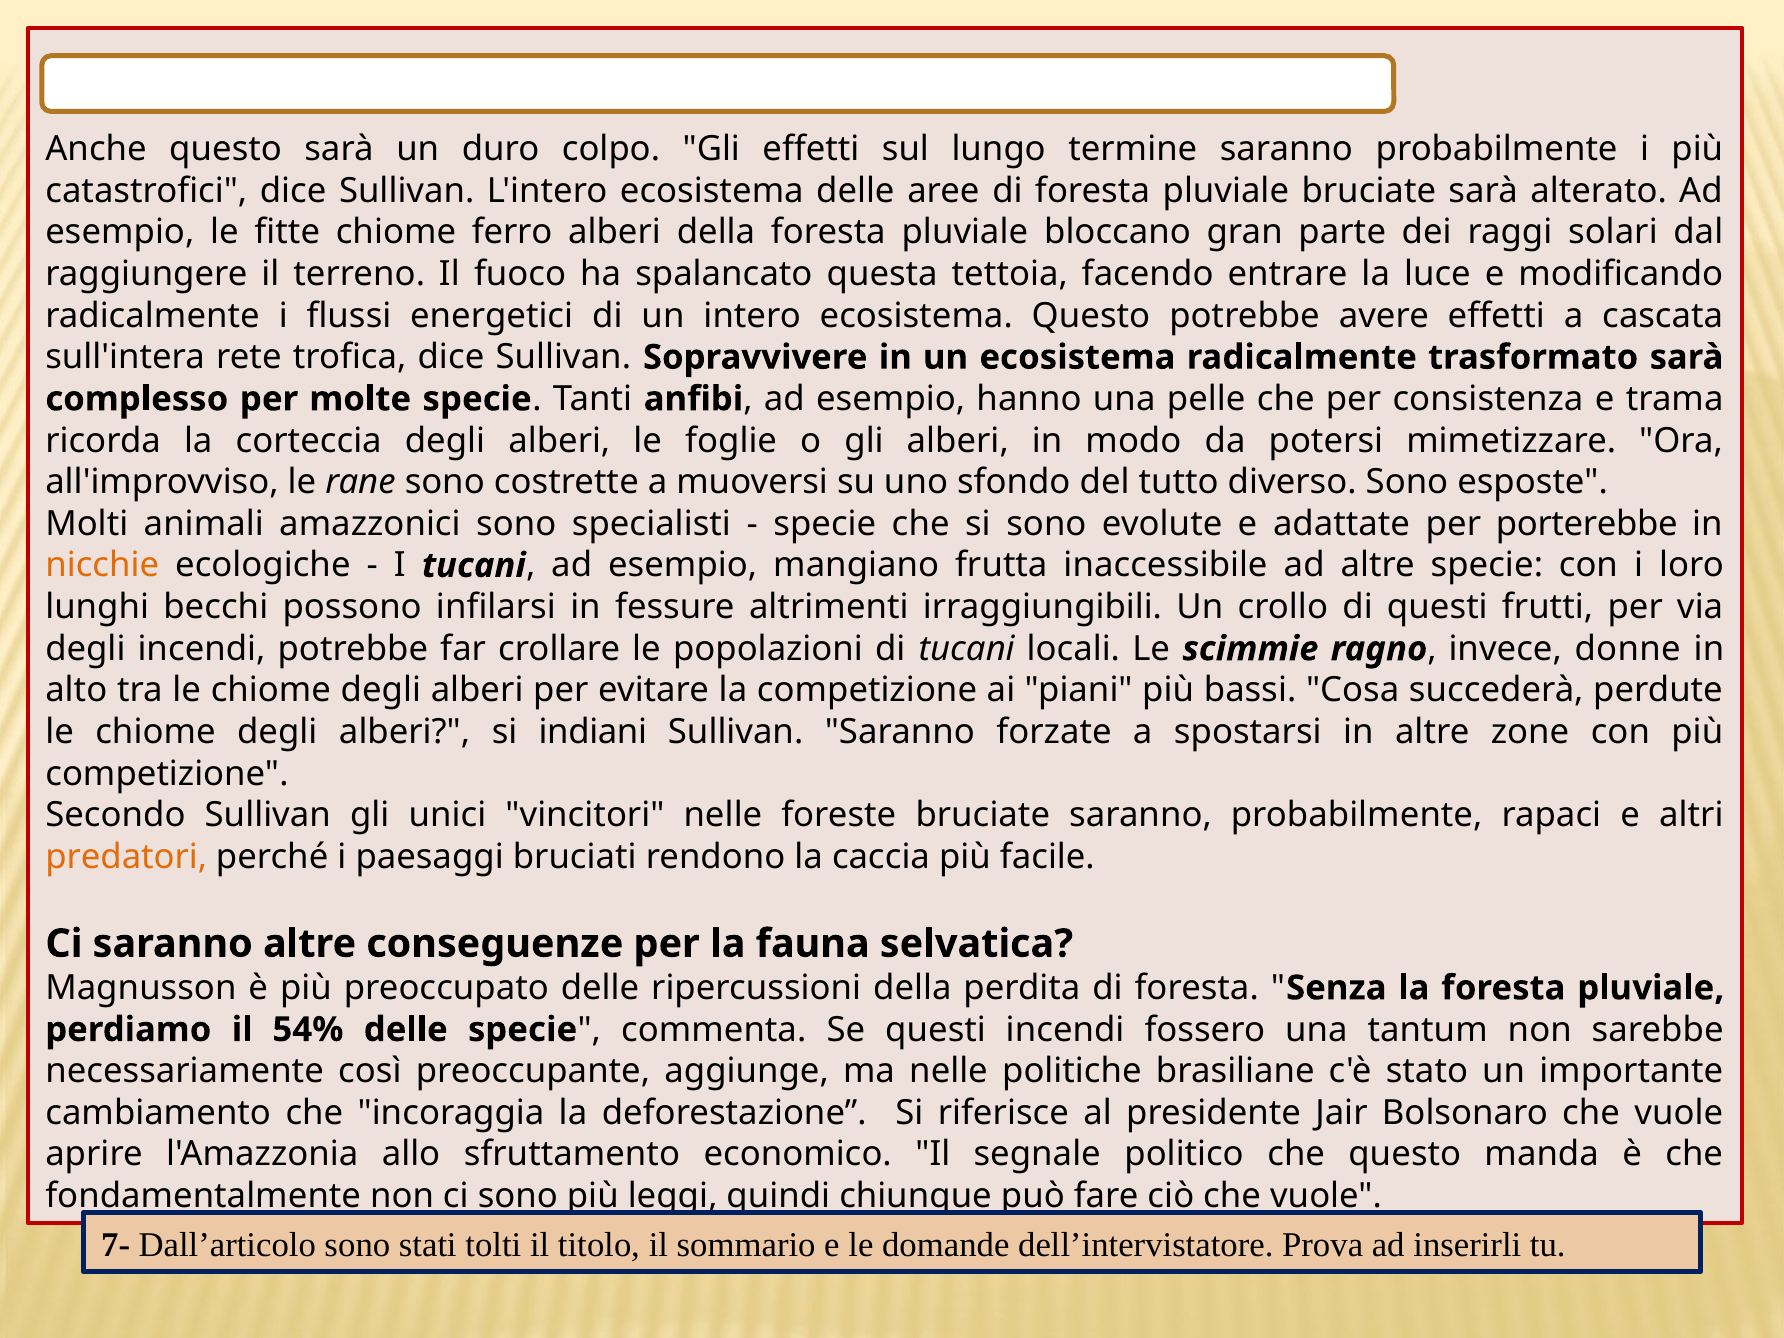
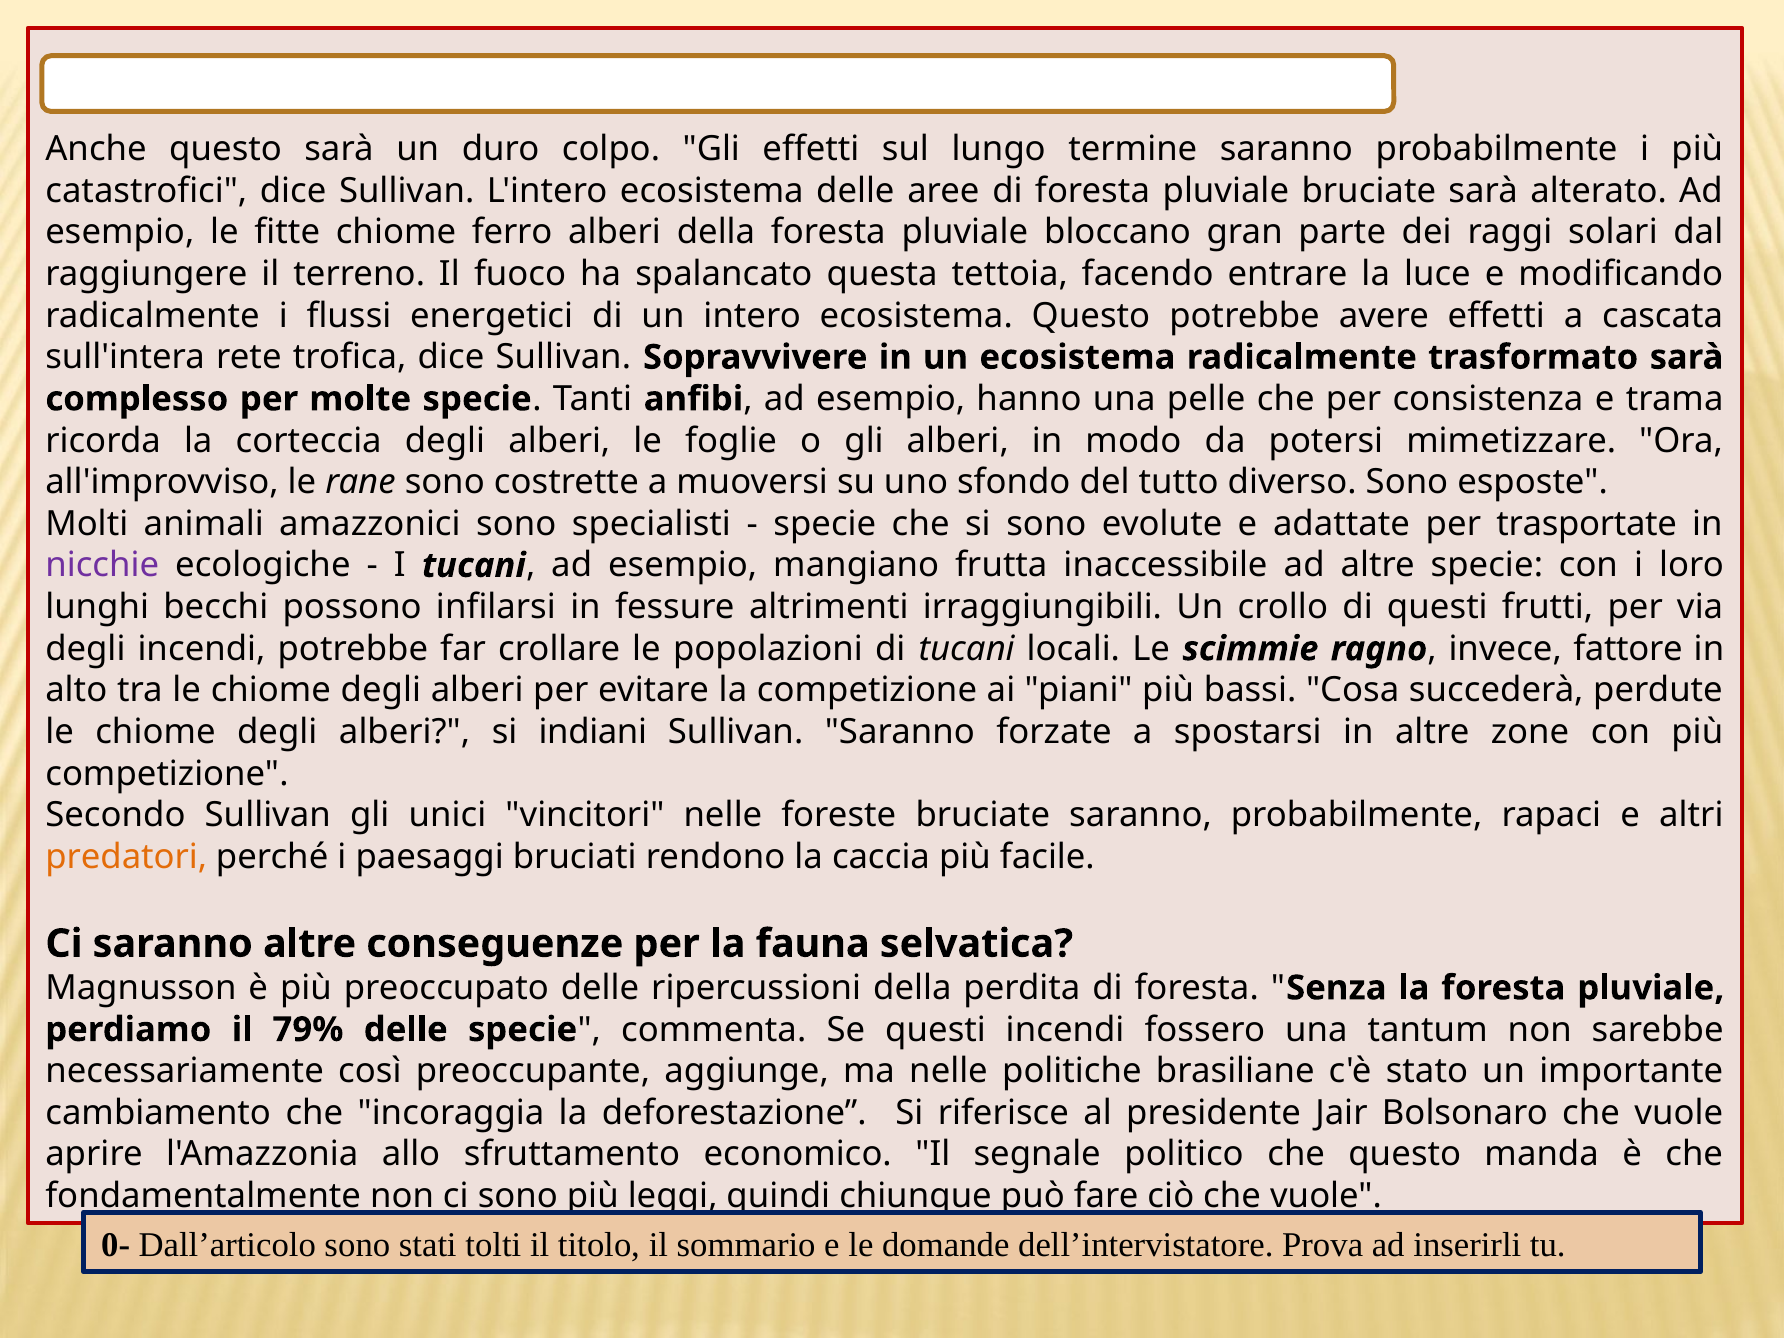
porterebbe: porterebbe -> trasportate
nicchie colour: orange -> purple
donne: donne -> fattore
54%: 54% -> 79%
7-: 7- -> 0-
